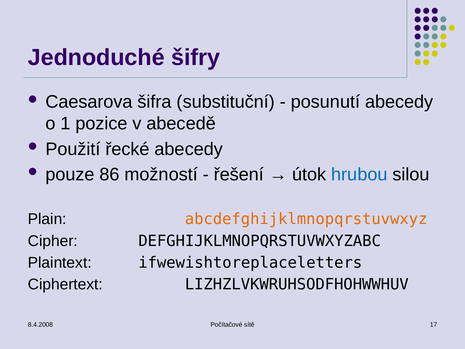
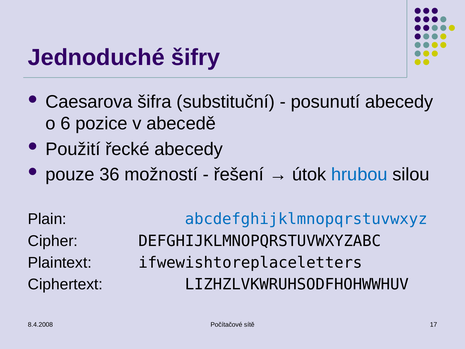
1: 1 -> 6
86: 86 -> 36
abcdefghijklmnopqrstuvwxyz colour: orange -> blue
